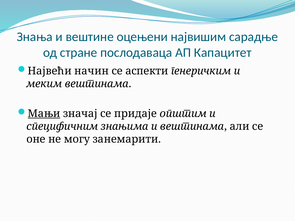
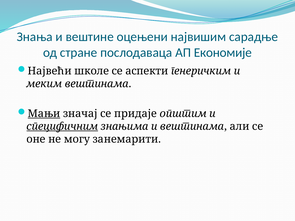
Капацитет: Капацитет -> Економије
начин: начин -> школе
специфичним underline: none -> present
